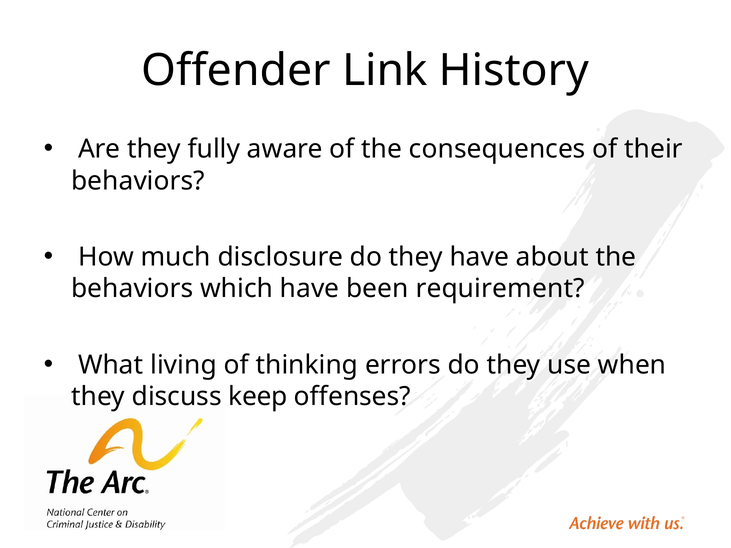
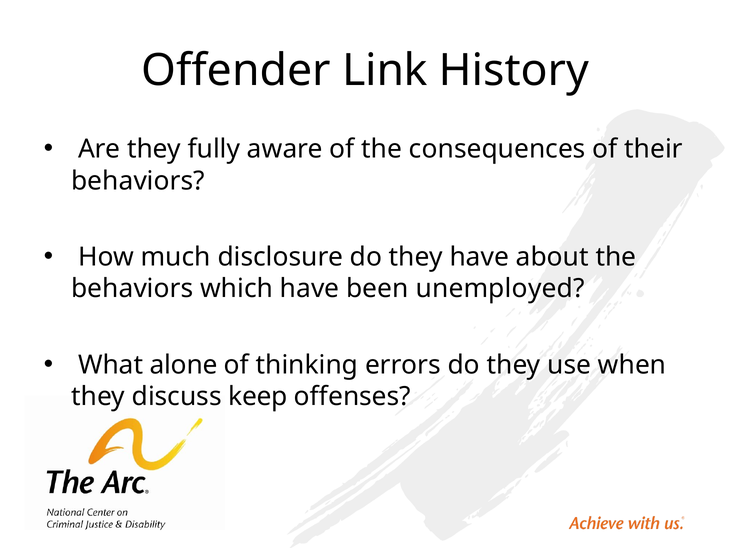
requirement: requirement -> unemployed
living: living -> alone
